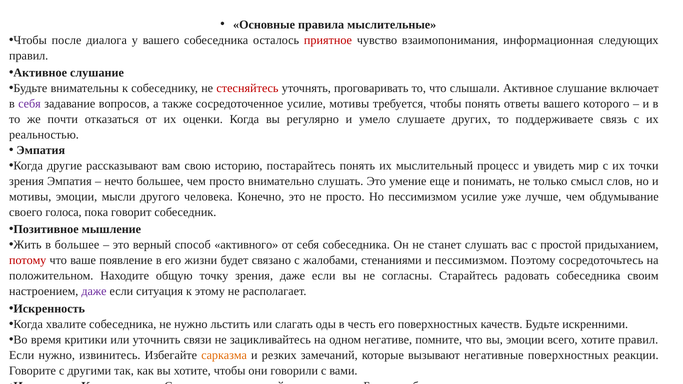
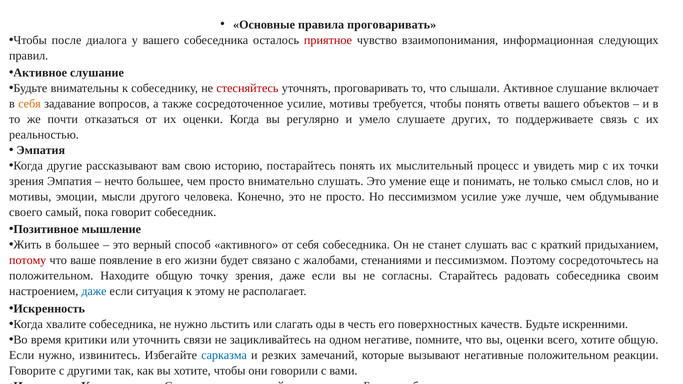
правила мыслительные: мыслительные -> проговаривать
себя at (30, 104) colour: purple -> orange
которого: которого -> объектов
голоса at (64, 212): голоса -> самый
простой: простой -> краткий
даже at (94, 292) colour: purple -> blue
вы эмоции: эмоции -> оценки
хотите правил: правил -> общую
сарказма colour: orange -> blue
негативные поверхностных: поверхностных -> положительном
